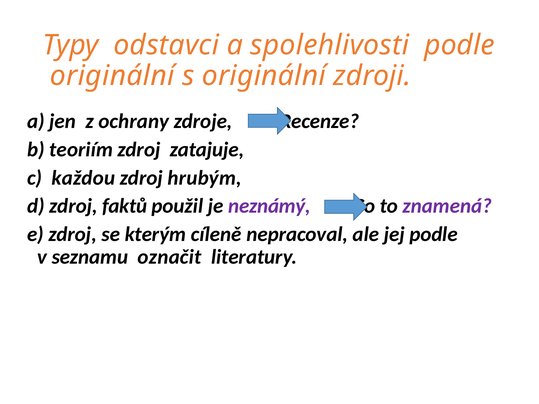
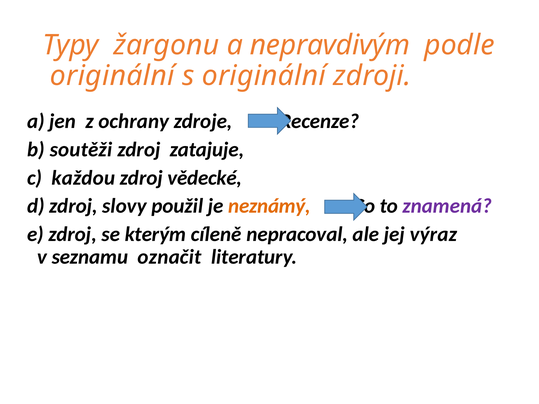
odstavci: odstavci -> žargonu
spolehlivosti: spolehlivosti -> nepravdivým
teoriím: teoriím -> soutěži
hrubým: hrubým -> vědecké
faktů: faktů -> slovy
neznámý colour: purple -> orange
jej podle: podle -> výraz
